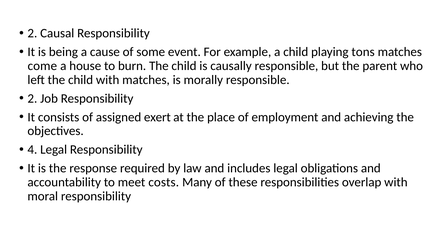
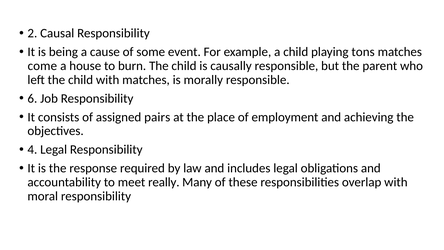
2 at (32, 98): 2 -> 6
exert: exert -> pairs
costs: costs -> really
